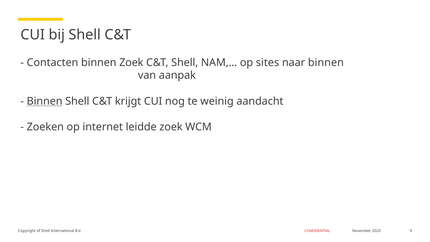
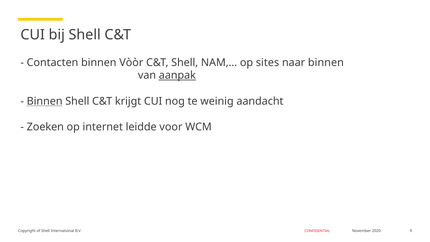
binnen Zoek: Zoek -> Vòòr
aanpak underline: none -> present
leidde zoek: zoek -> voor
